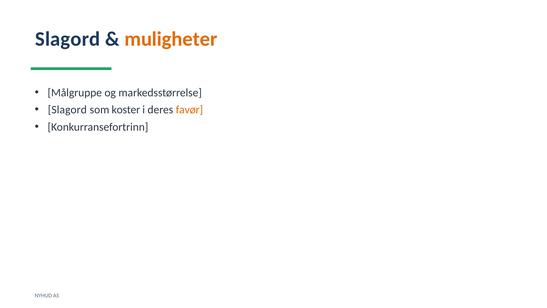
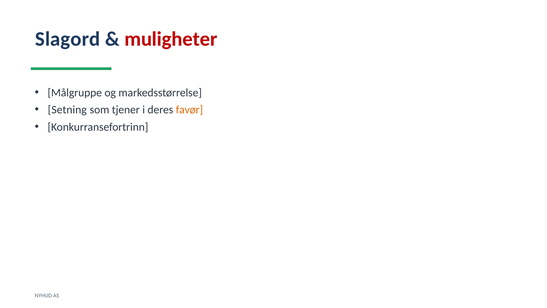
muligheter colour: orange -> red
Slagord at (67, 110): Slagord -> Setning
koster: koster -> tjener
